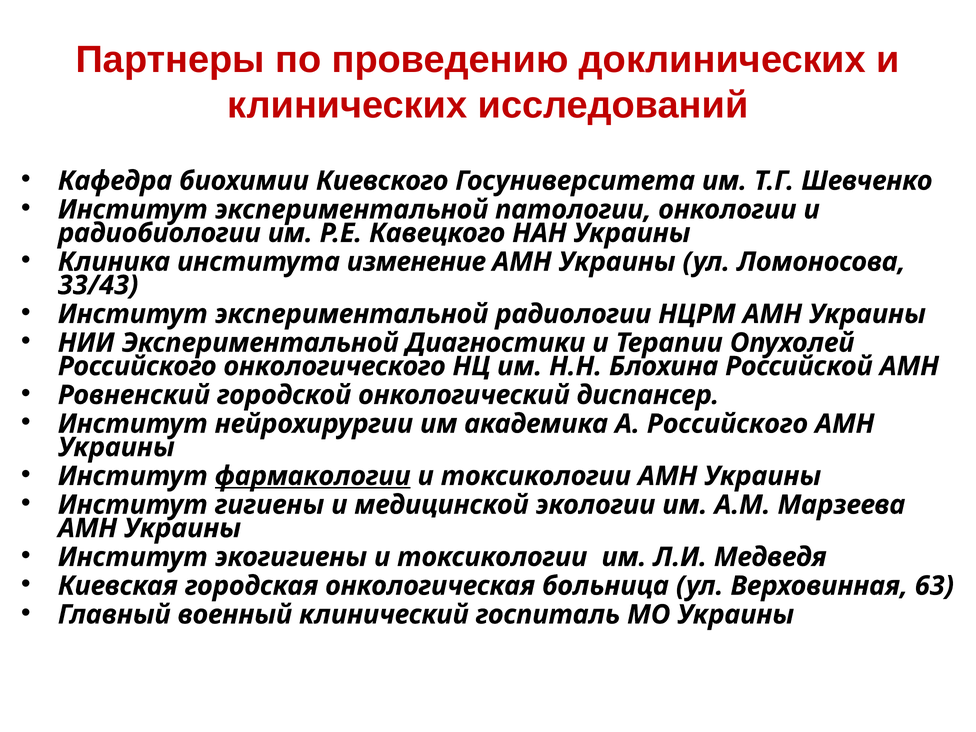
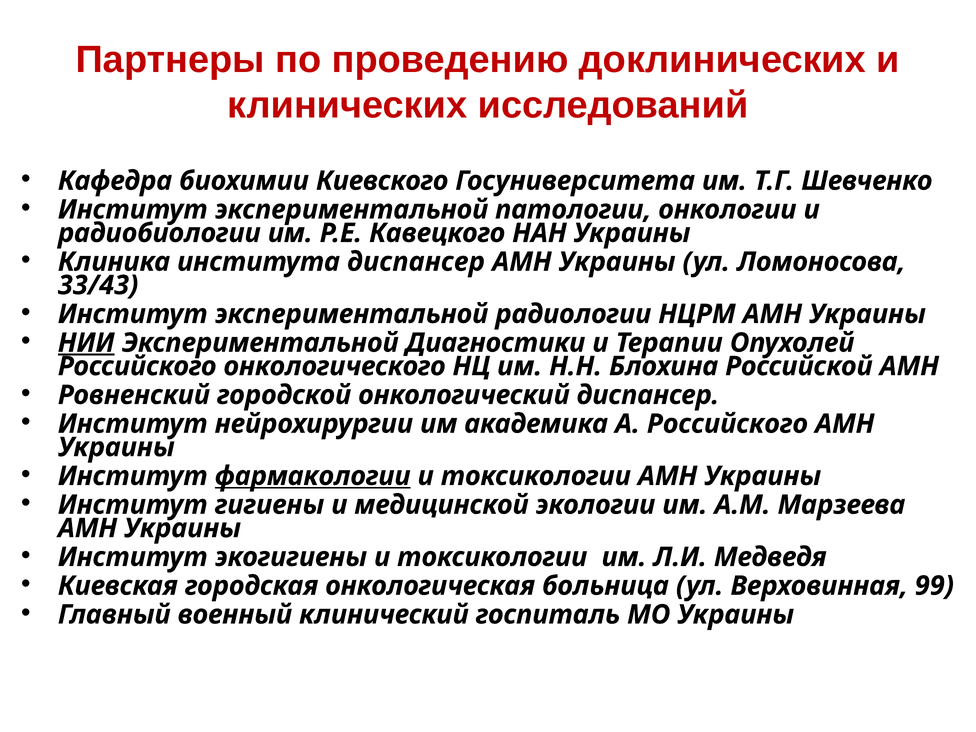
института изменение: изменение -> диспансер
НИИ underline: none -> present
63: 63 -> 99
